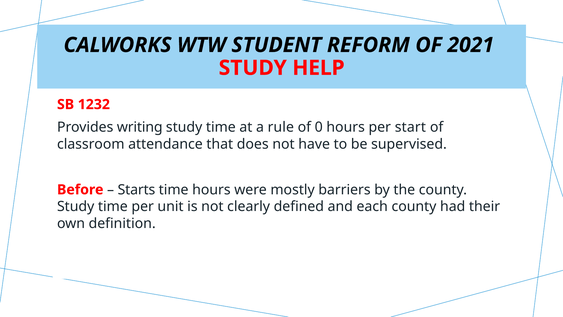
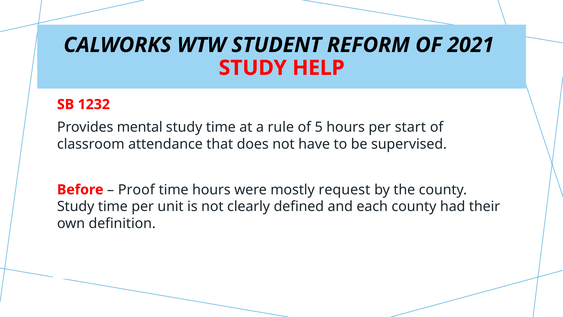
writing: writing -> mental
0: 0 -> 5
Starts: Starts -> Proof
barriers: barriers -> request
